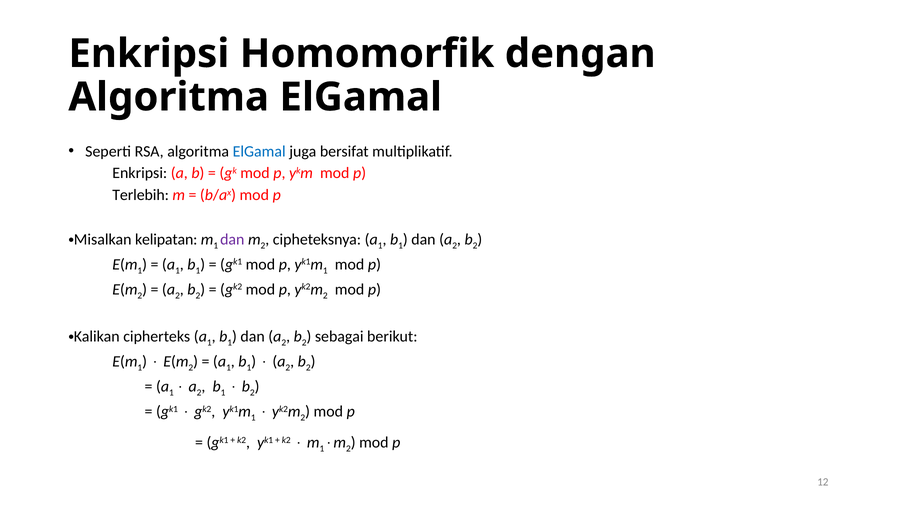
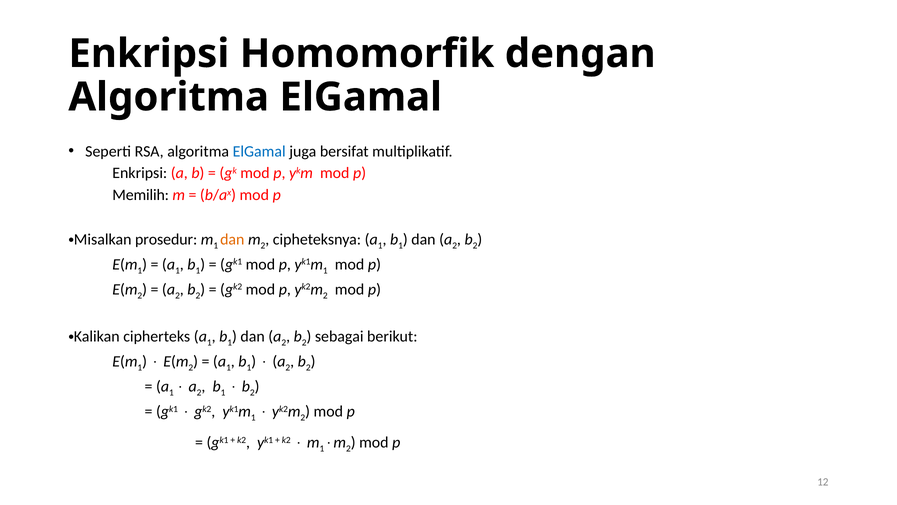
Terlebih: Terlebih -> Memilih
kelipatan: kelipatan -> prosedur
dan at (232, 239) colour: purple -> orange
